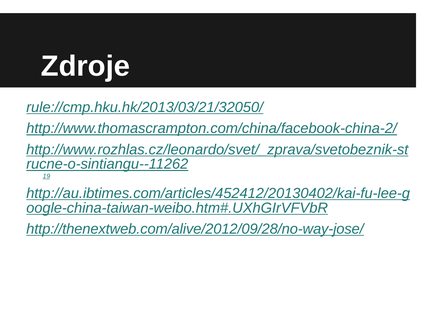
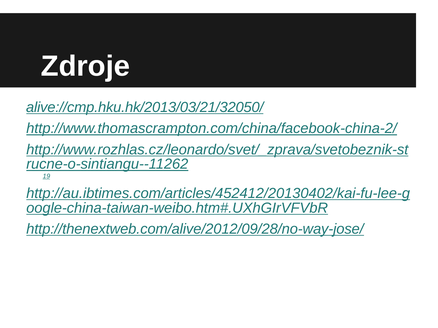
rule://cmp.hku.hk/2013/03/21/32050/: rule://cmp.hku.hk/2013/03/21/32050/ -> alive://cmp.hku.hk/2013/03/21/32050/
